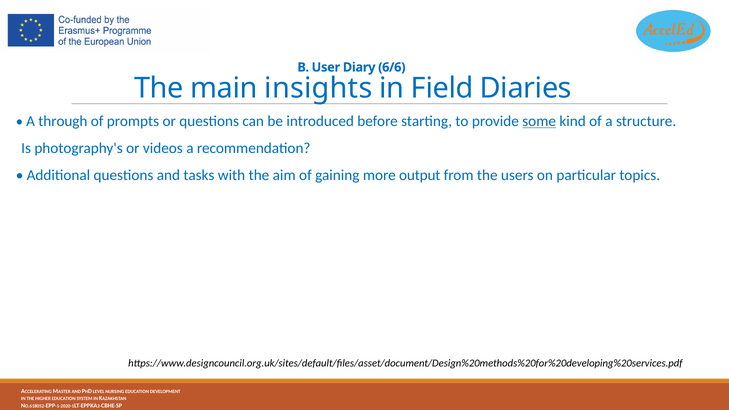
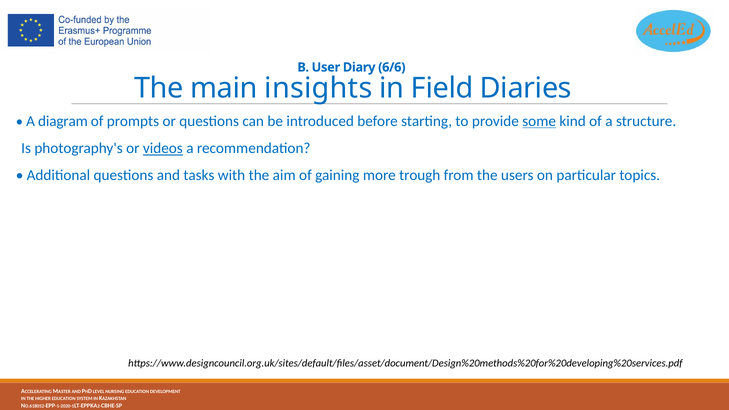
through: through -> diagram
videos underline: none -> present
output: output -> trough
